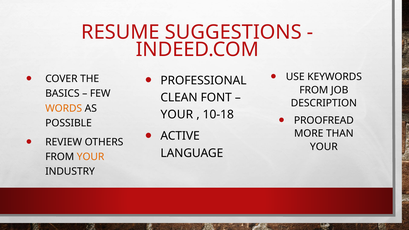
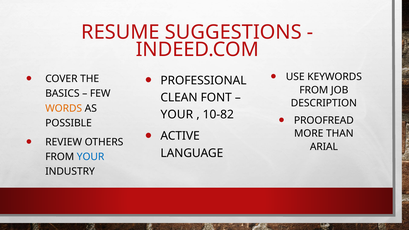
10-18: 10-18 -> 10-82
YOUR at (324, 147): YOUR -> ARIAL
YOUR at (91, 157) colour: orange -> blue
